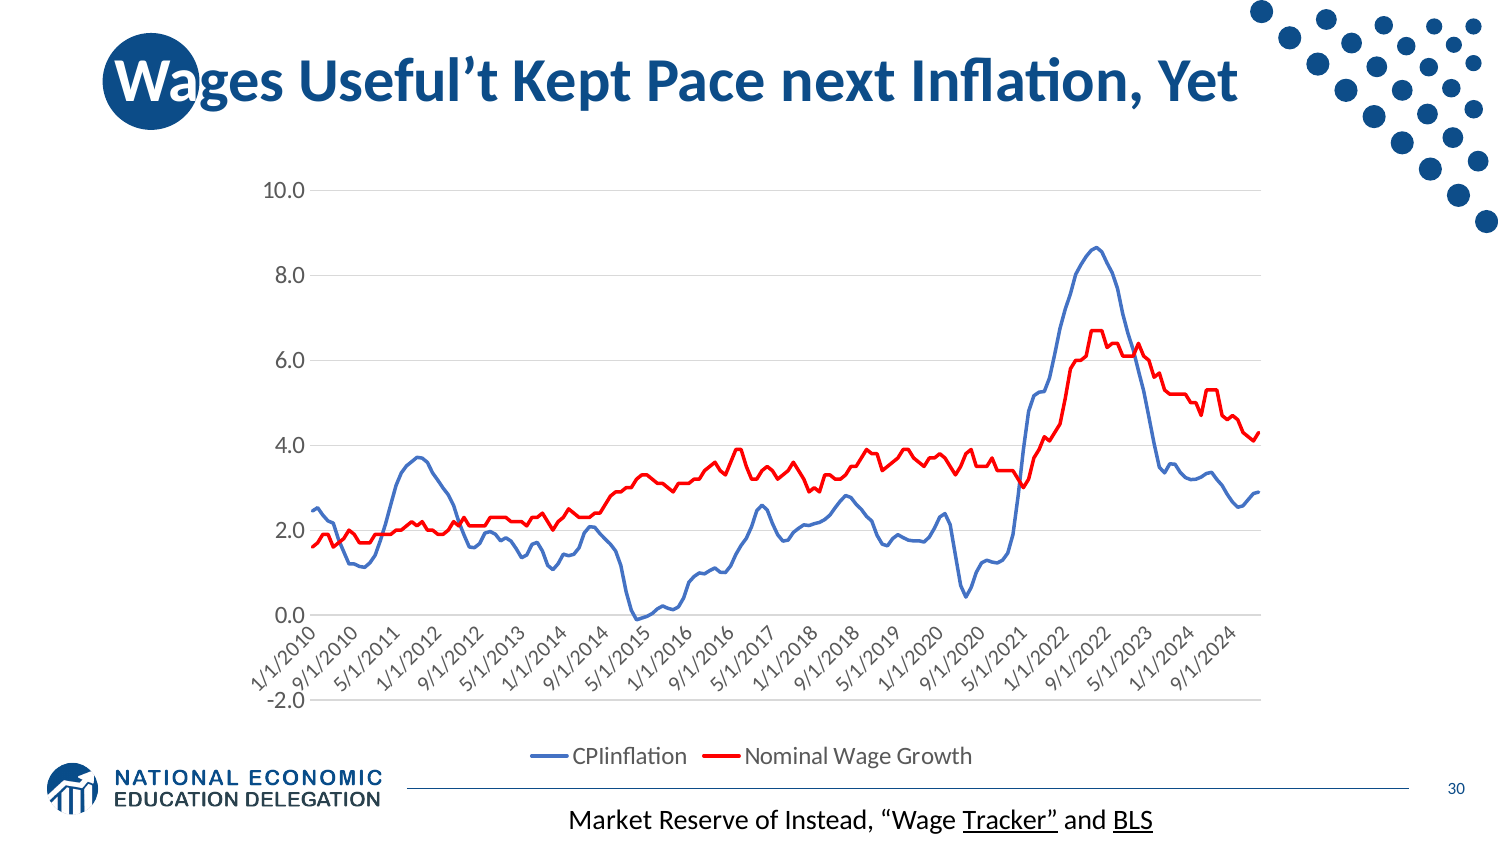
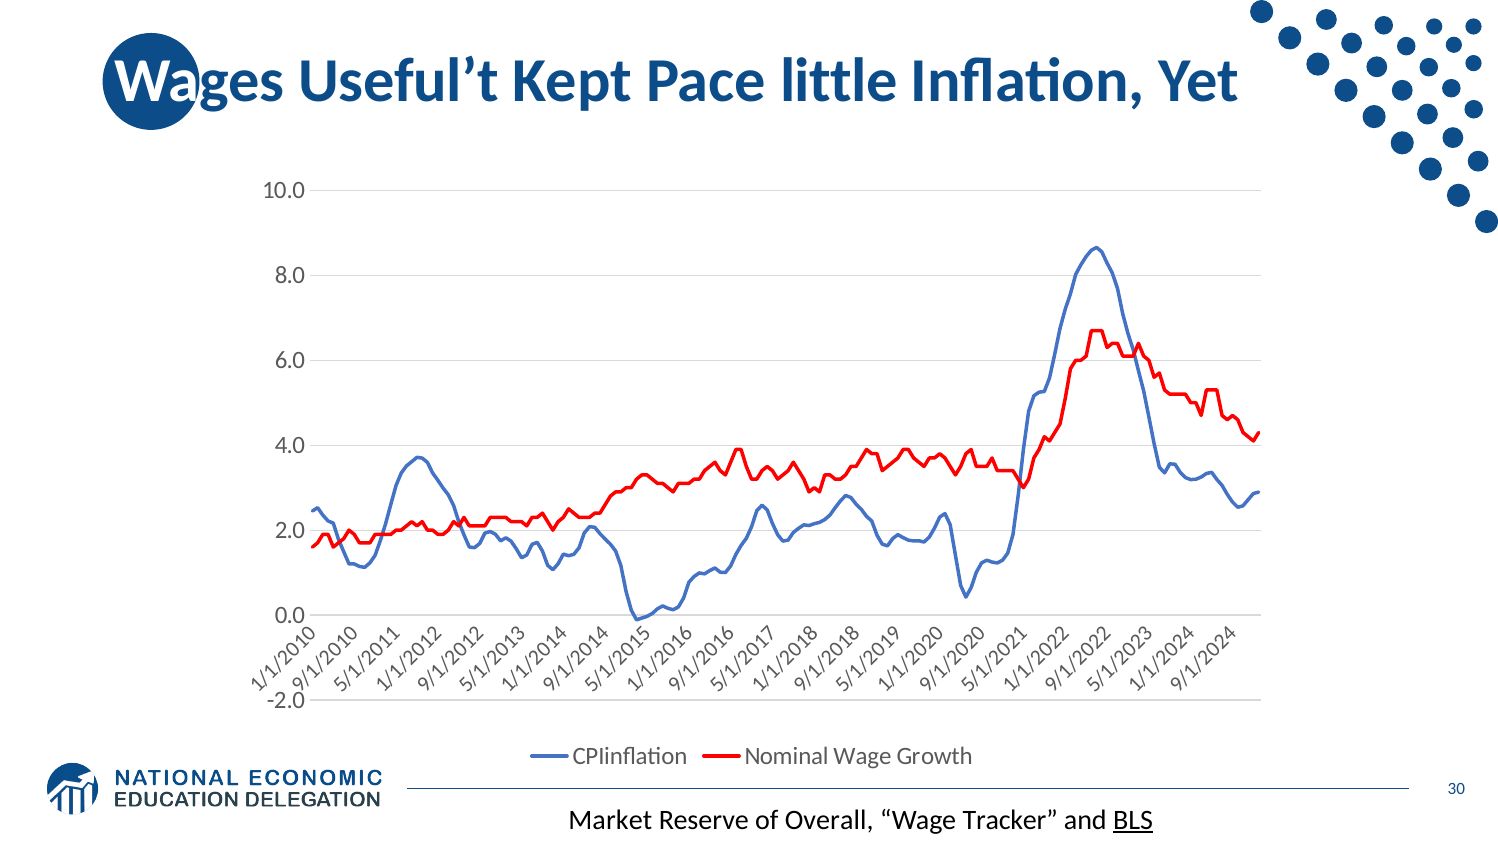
next: next -> little
Instead: Instead -> Overall
Tracker underline: present -> none
